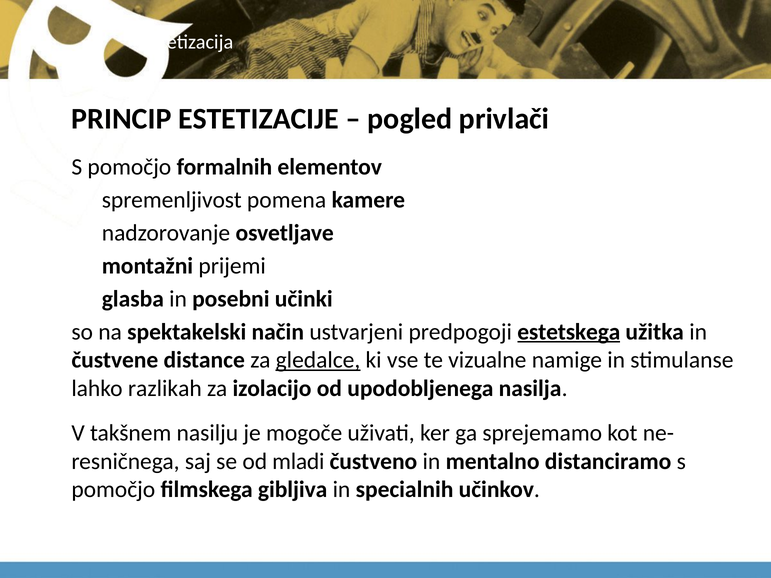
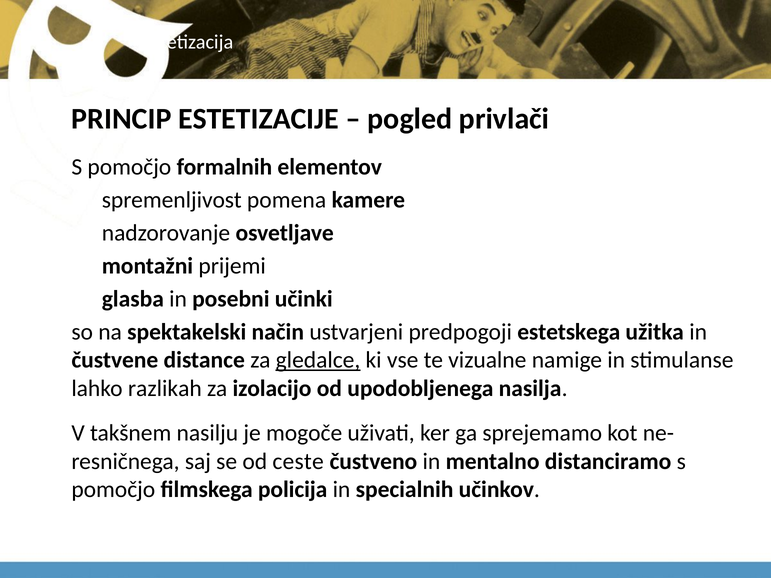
estetskega underline: present -> none
mladi: mladi -> ceste
gibljiva: gibljiva -> policija
